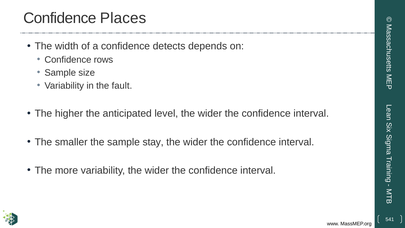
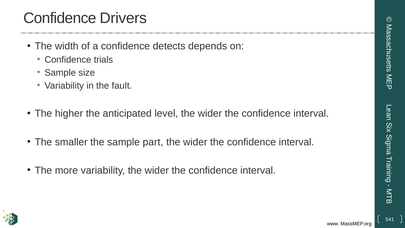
Places: Places -> Drivers
rows: rows -> trials
stay: stay -> part
